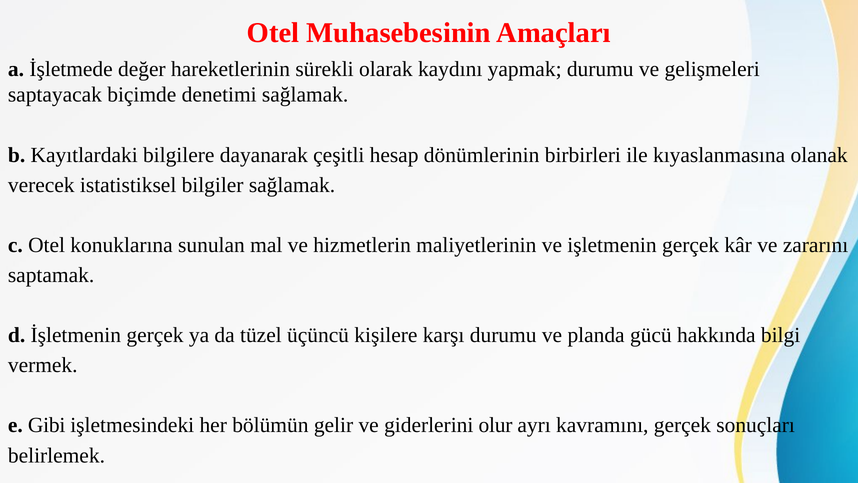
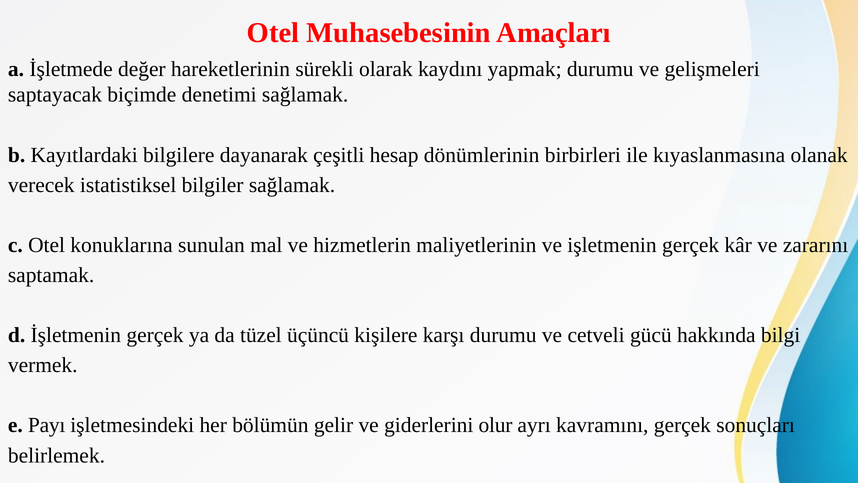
planda: planda -> cetveli
Gibi: Gibi -> Payı
